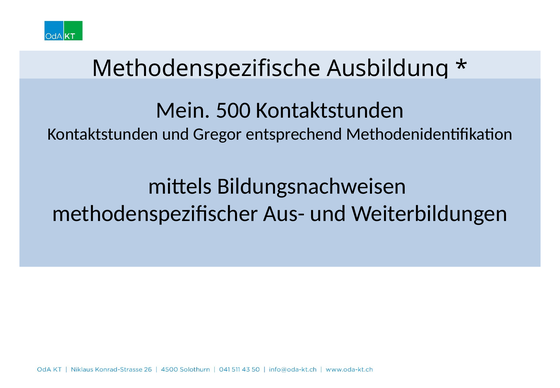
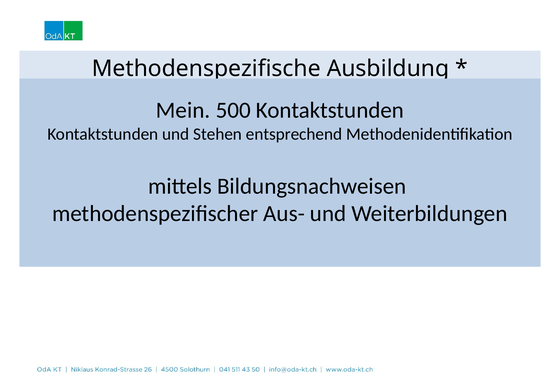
Gregor: Gregor -> Stehen
